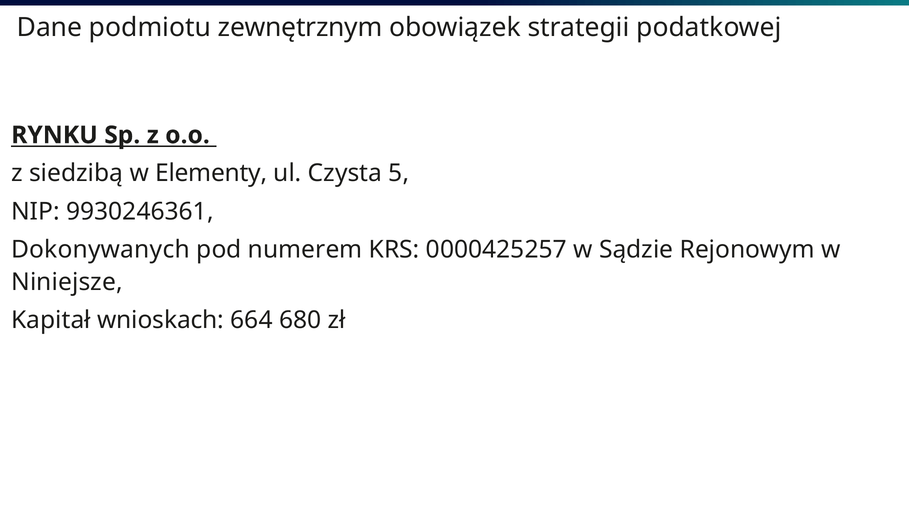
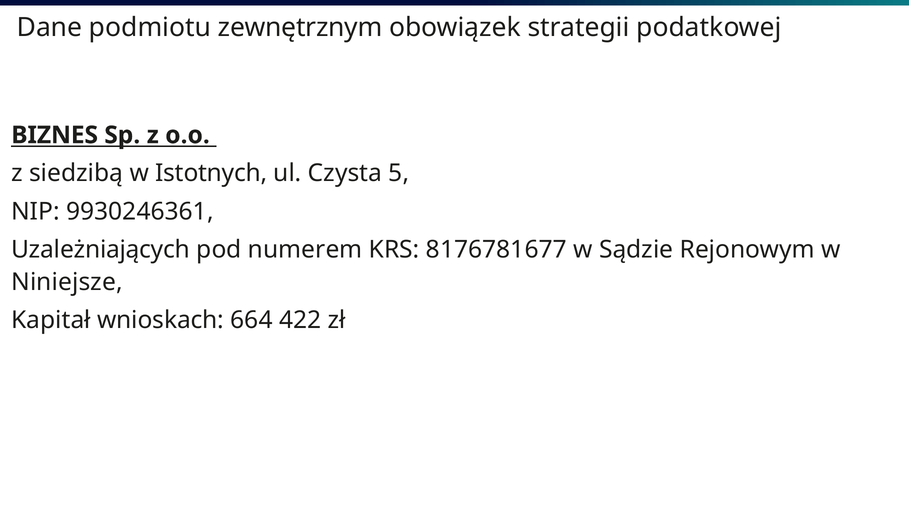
RYNKU: RYNKU -> BIZNES
Elementy: Elementy -> Istotnych
Dokonywanych: Dokonywanych -> Uzależniających
0000425257: 0000425257 -> 8176781677
680: 680 -> 422
